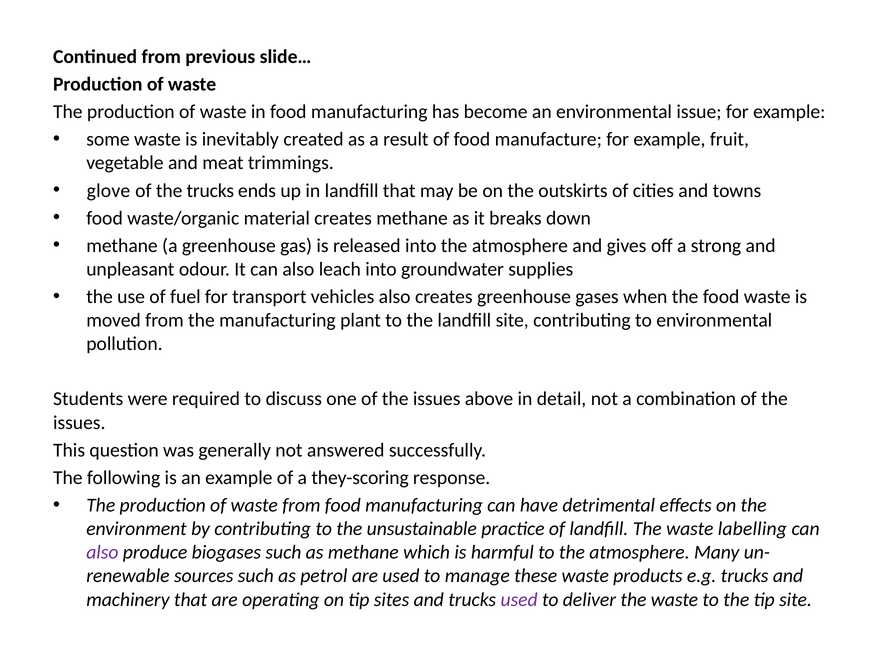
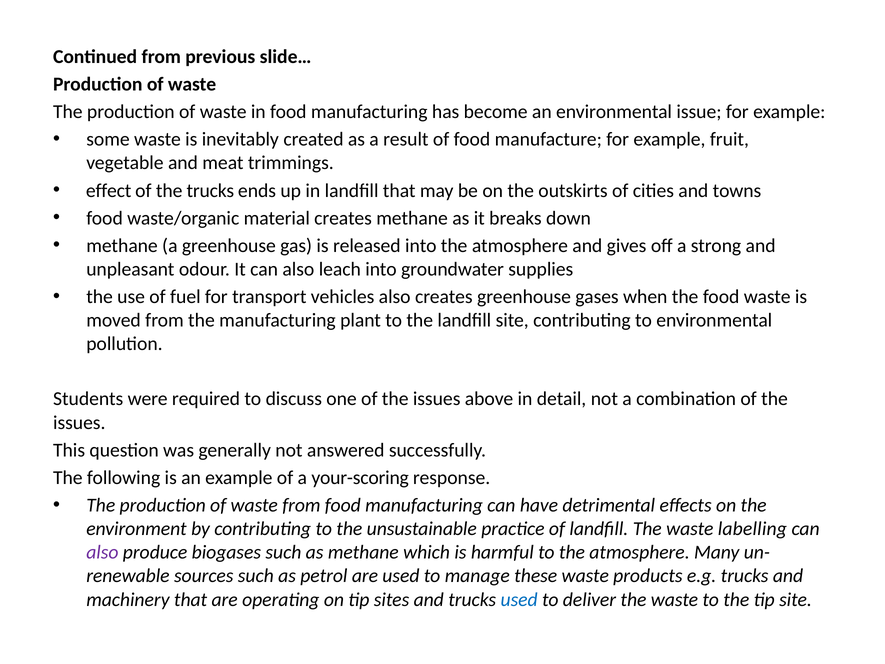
glove: glove -> effect
they-scoring: they-scoring -> your-scoring
used at (519, 599) colour: purple -> blue
